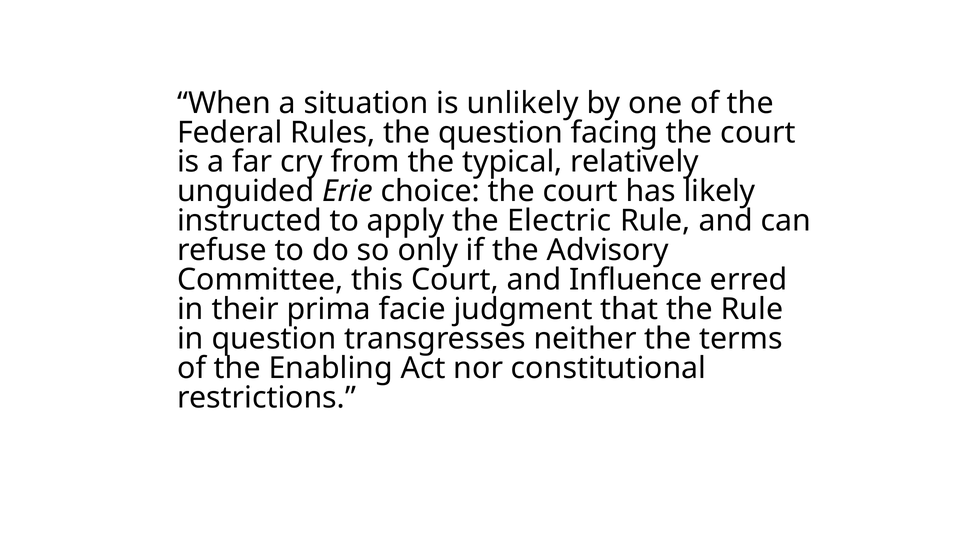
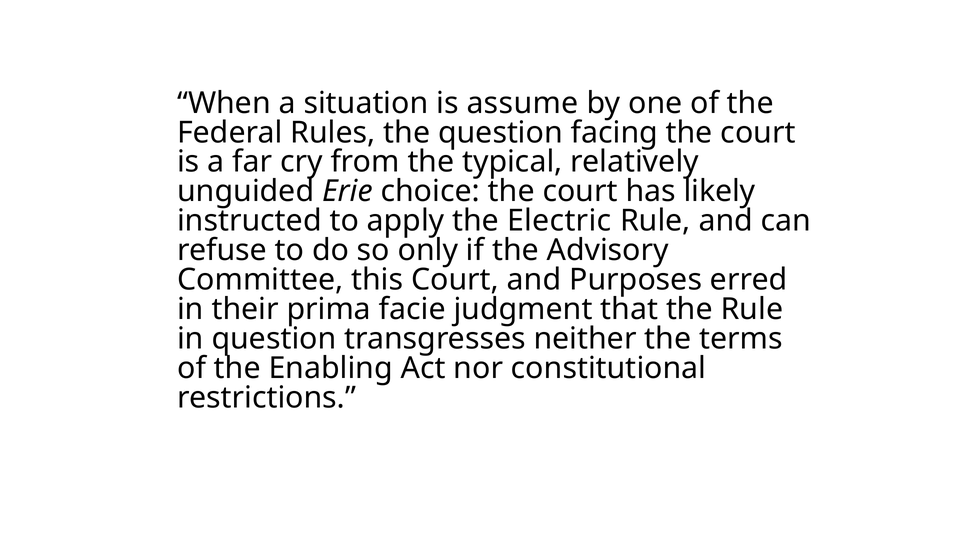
unlikely: unlikely -> assume
Influence: Influence -> Purposes
